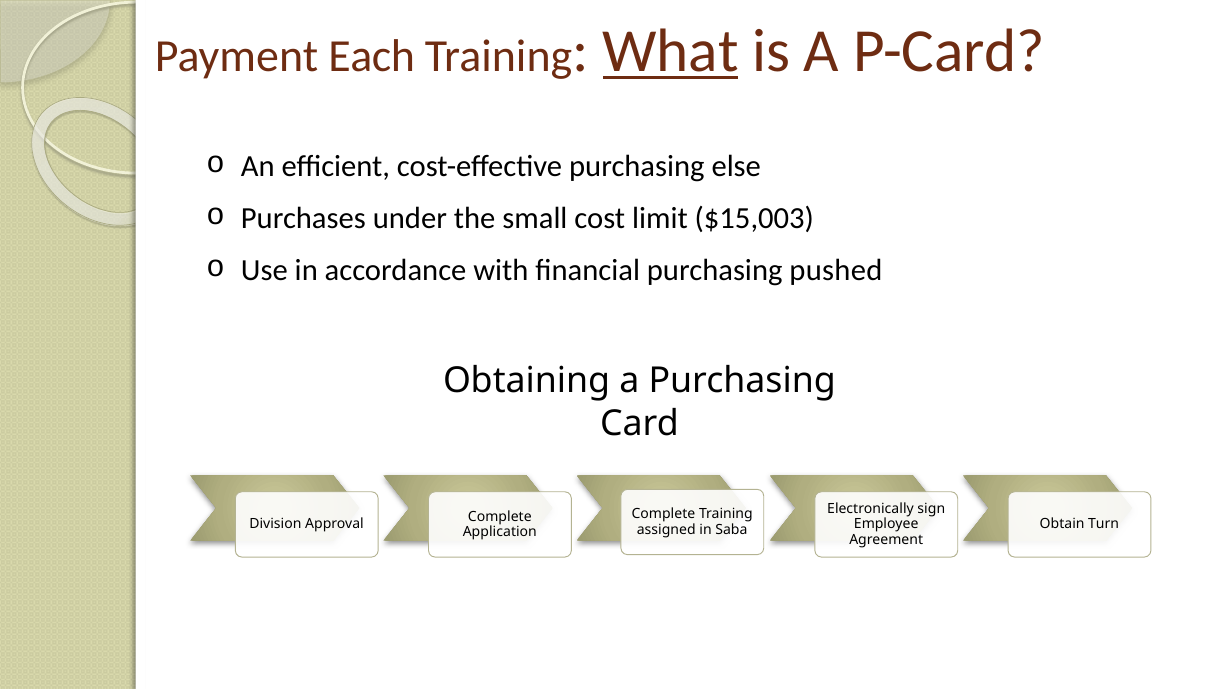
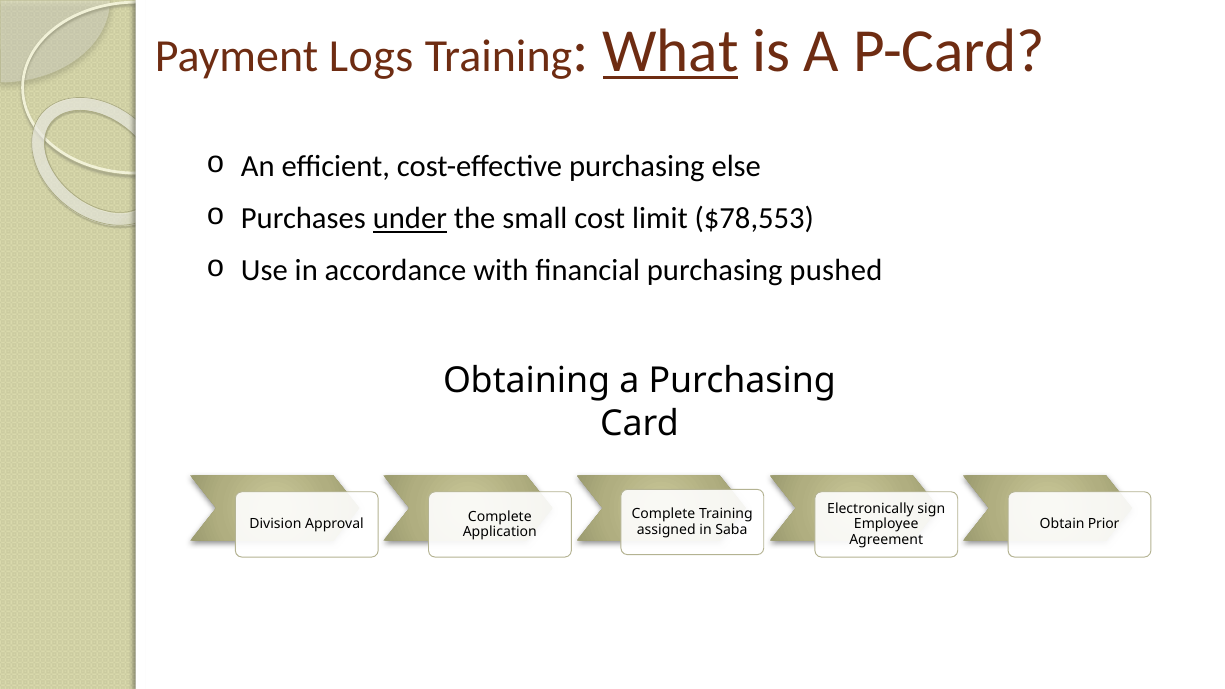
Each: Each -> Logs
under underline: none -> present
$15,003: $15,003 -> $78,553
Turn: Turn -> Prior
